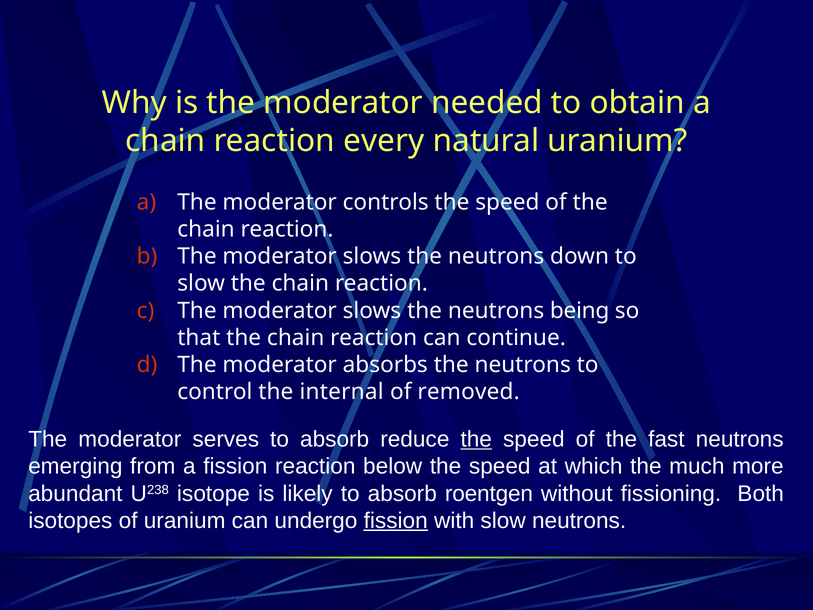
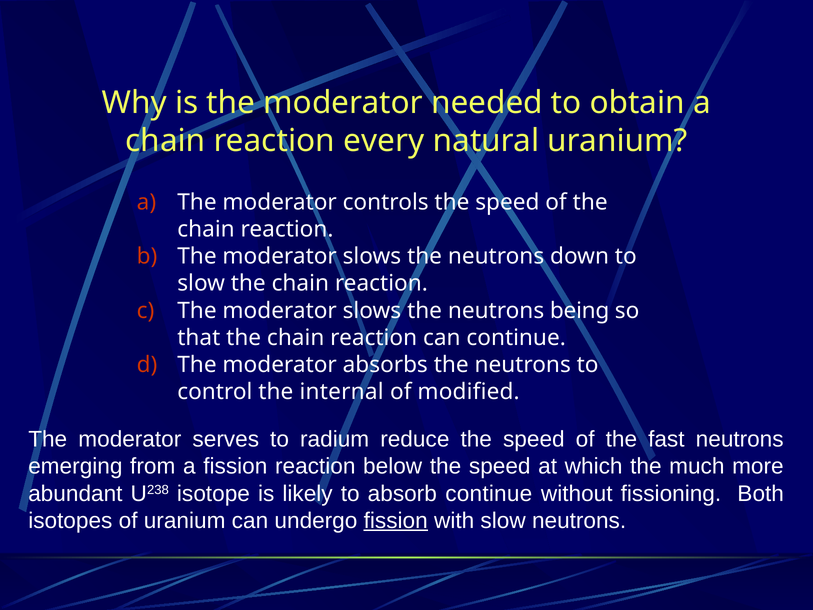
removed: removed -> modified
serves to absorb: absorb -> radium
the at (476, 439) underline: present -> none
absorb roentgen: roentgen -> continue
